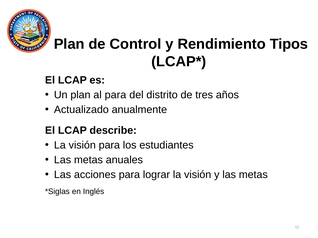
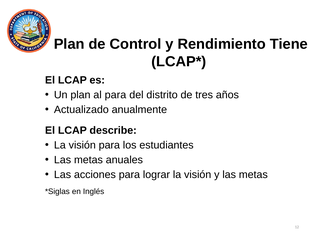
Tipos: Tipos -> Tiene
